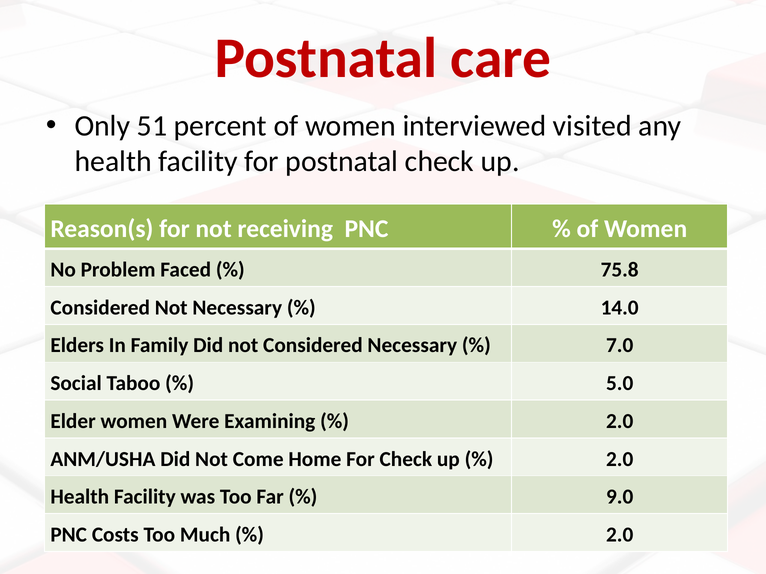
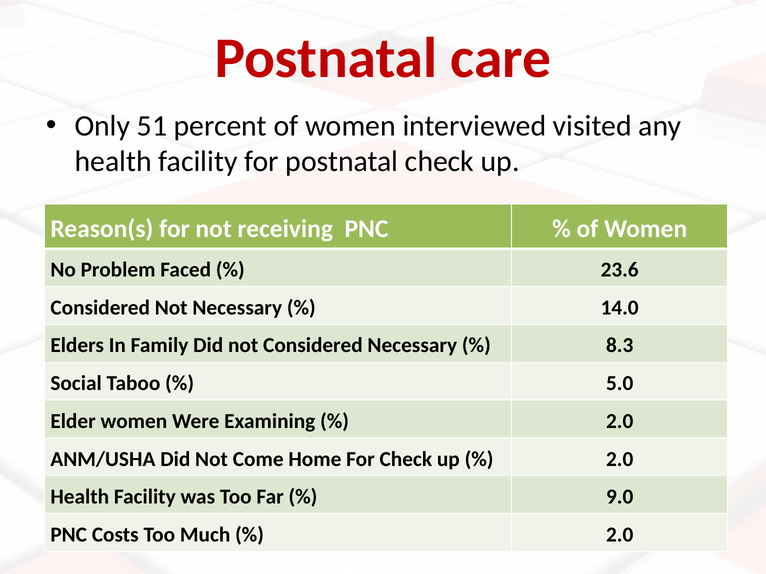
75.8: 75.8 -> 23.6
7.0: 7.0 -> 8.3
